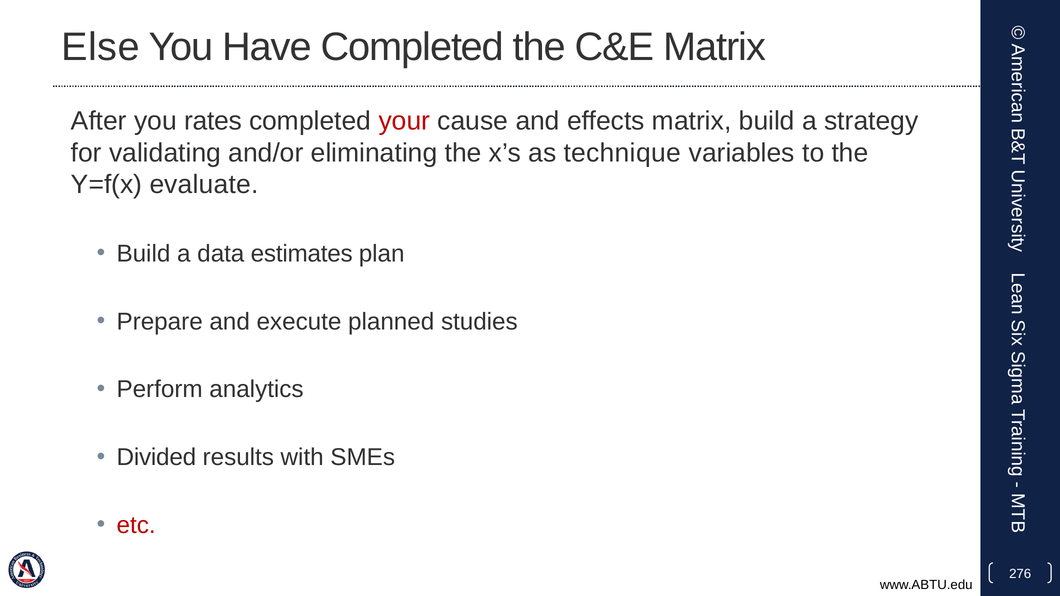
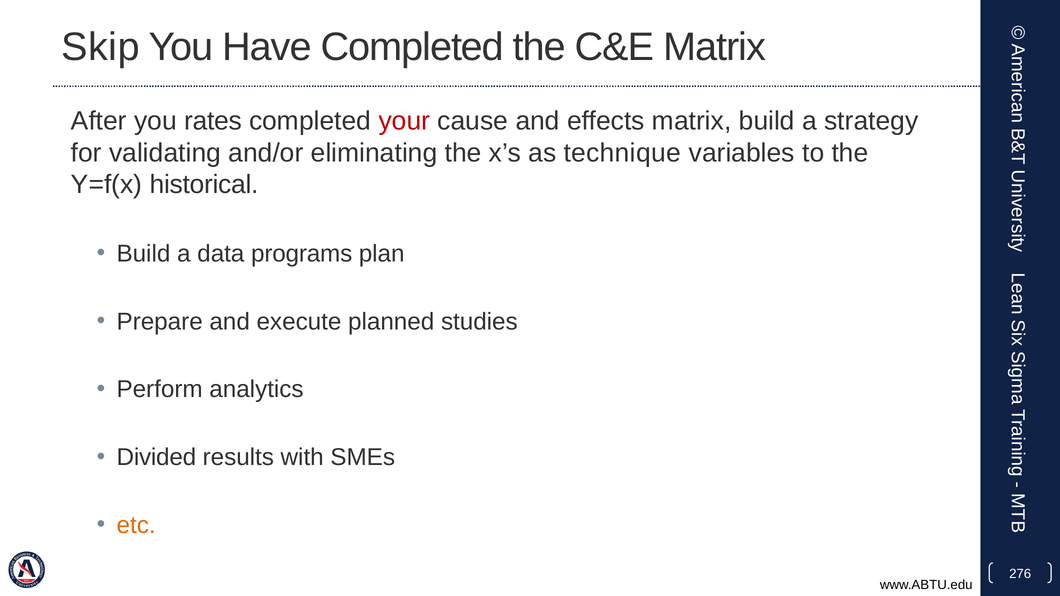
Else: Else -> Skip
evaluate: evaluate -> historical
estimates: estimates -> programs
etc colour: red -> orange
